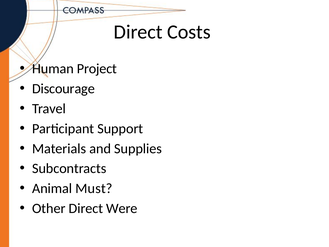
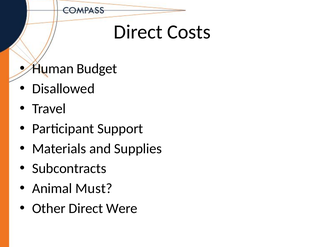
Project: Project -> Budget
Discourage: Discourage -> Disallowed
